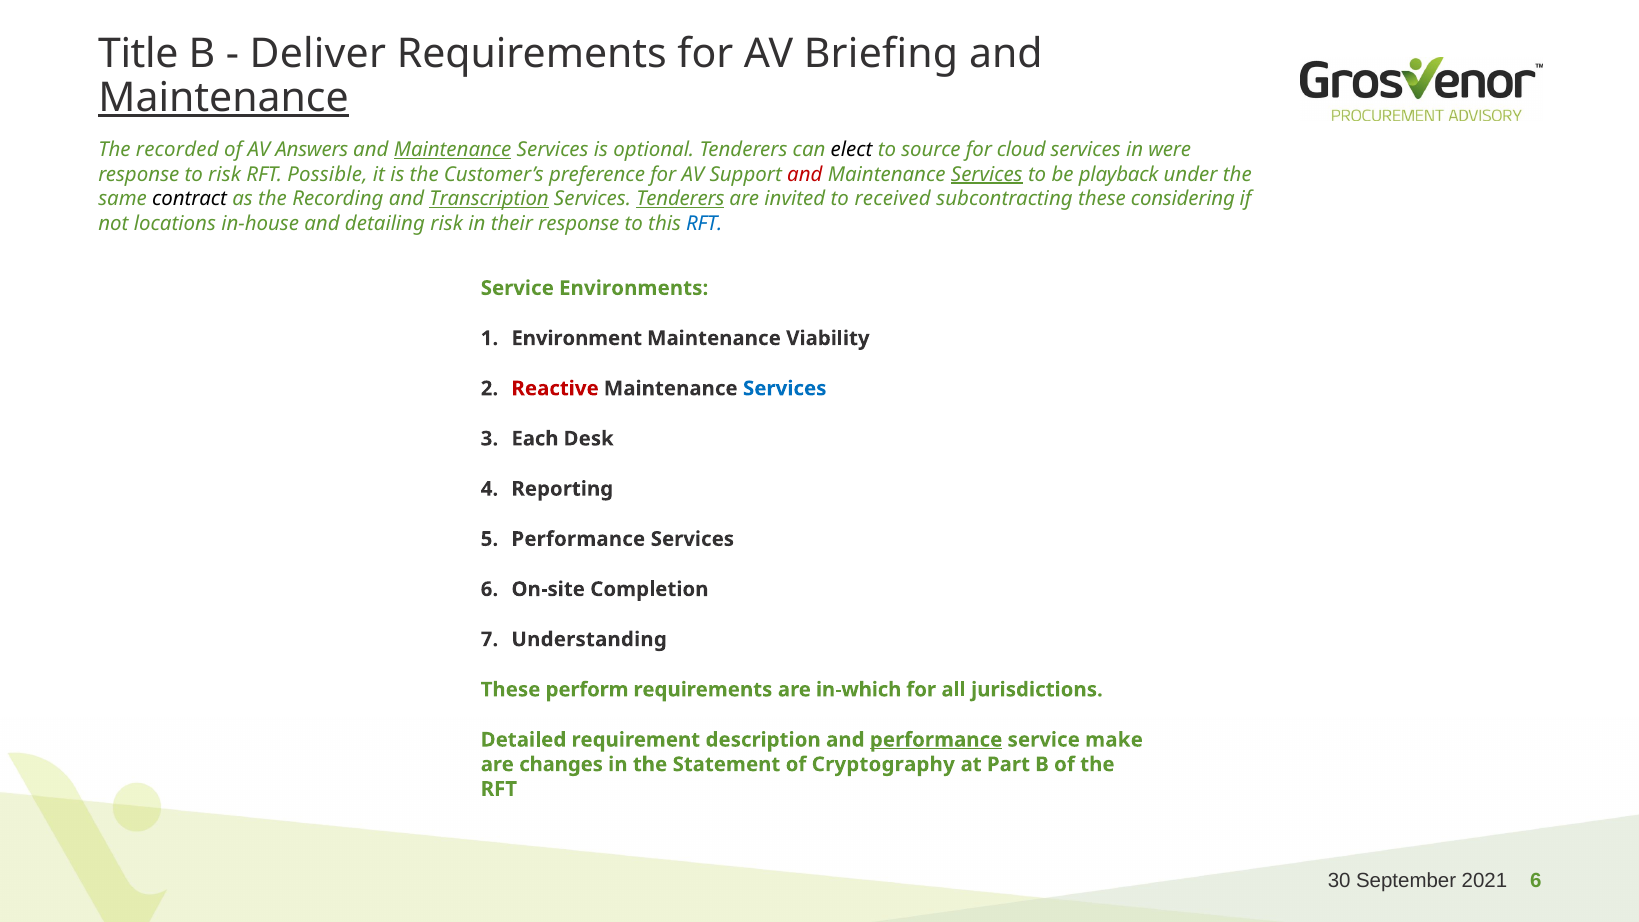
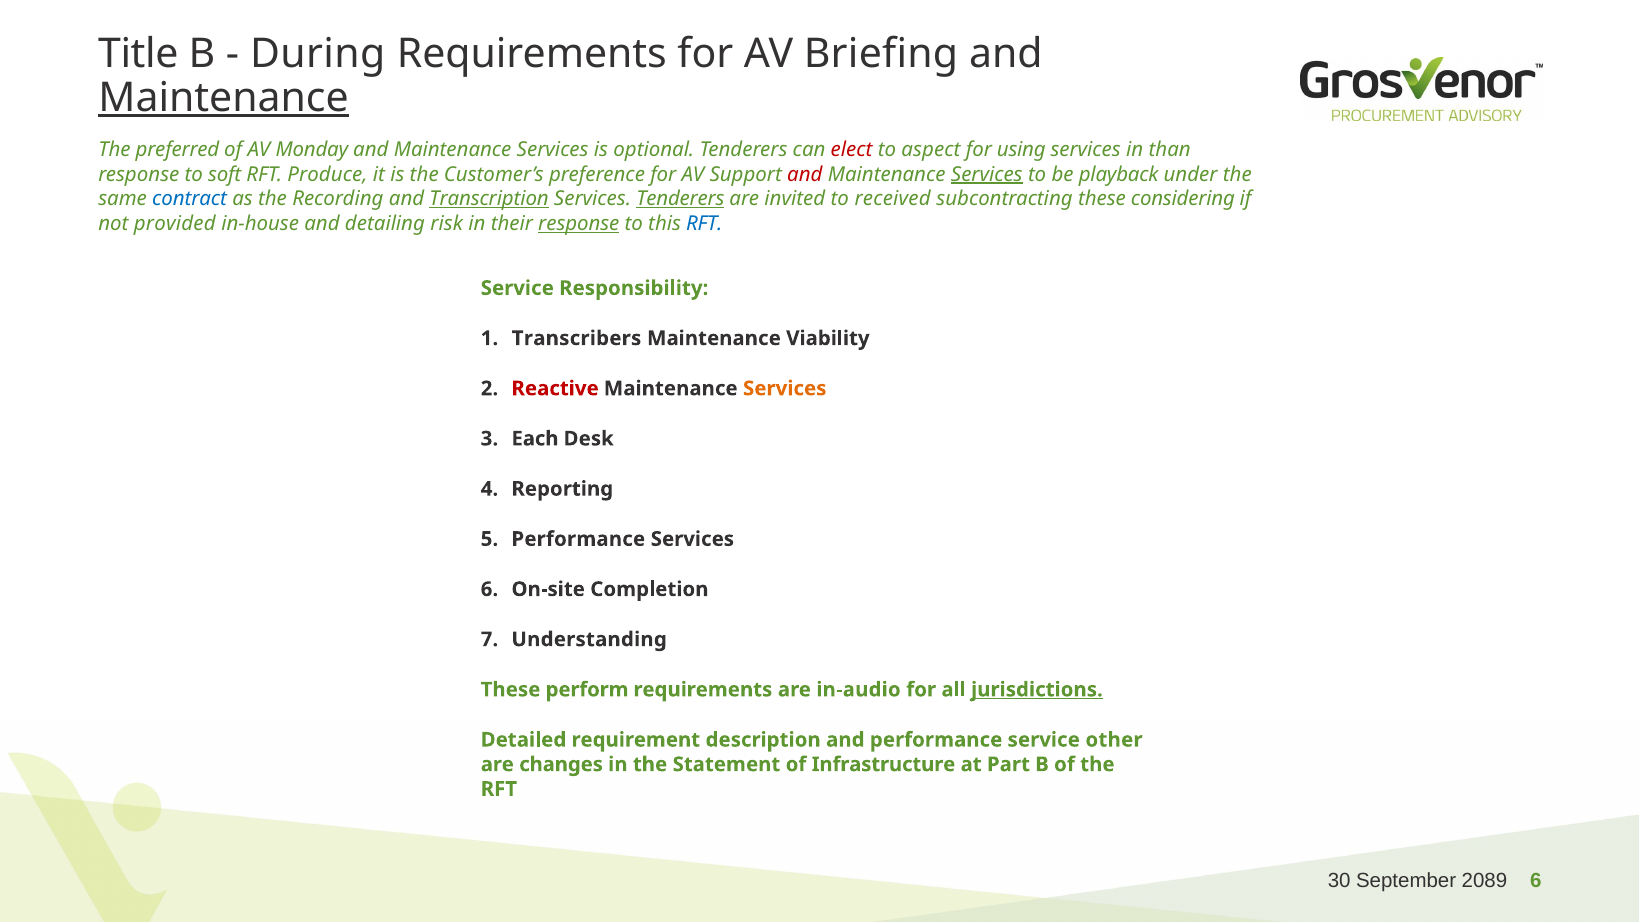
Deliver: Deliver -> During
recorded: recorded -> preferred
Answers: Answers -> Monday
Maintenance at (453, 150) underline: present -> none
elect colour: black -> red
source: source -> aspect
cloud: cloud -> using
were: were -> than
to risk: risk -> soft
Possible: Possible -> Produce
contract colour: black -> blue
locations: locations -> provided
response at (579, 223) underline: none -> present
Environments: Environments -> Responsibility
Environment: Environment -> Transcribers
Services at (785, 388) colour: blue -> orange
in-which: in-which -> in-audio
jurisdictions underline: none -> present
performance at (936, 740) underline: present -> none
make: make -> other
Cryptography: Cryptography -> Infrastructure
2021: 2021 -> 2089
